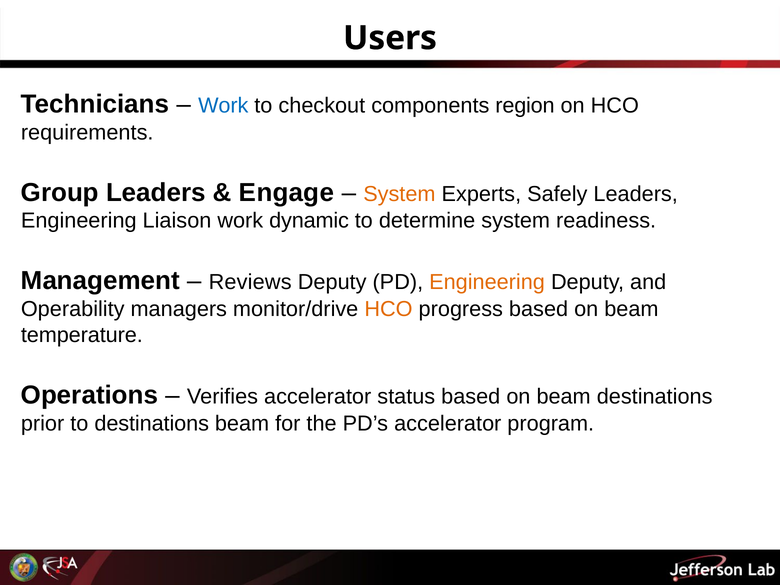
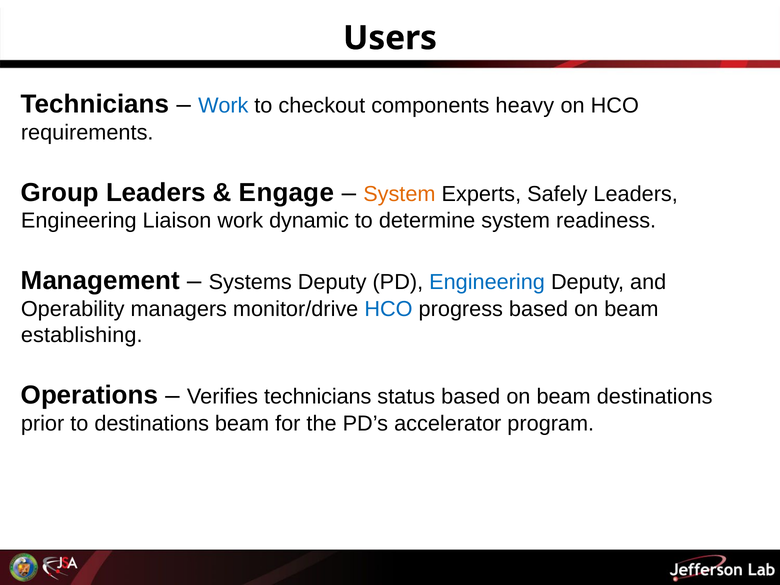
region: region -> heavy
Reviews: Reviews -> Systems
Engineering at (487, 282) colour: orange -> blue
HCO at (388, 309) colour: orange -> blue
temperature: temperature -> establishing
Verifies accelerator: accelerator -> technicians
